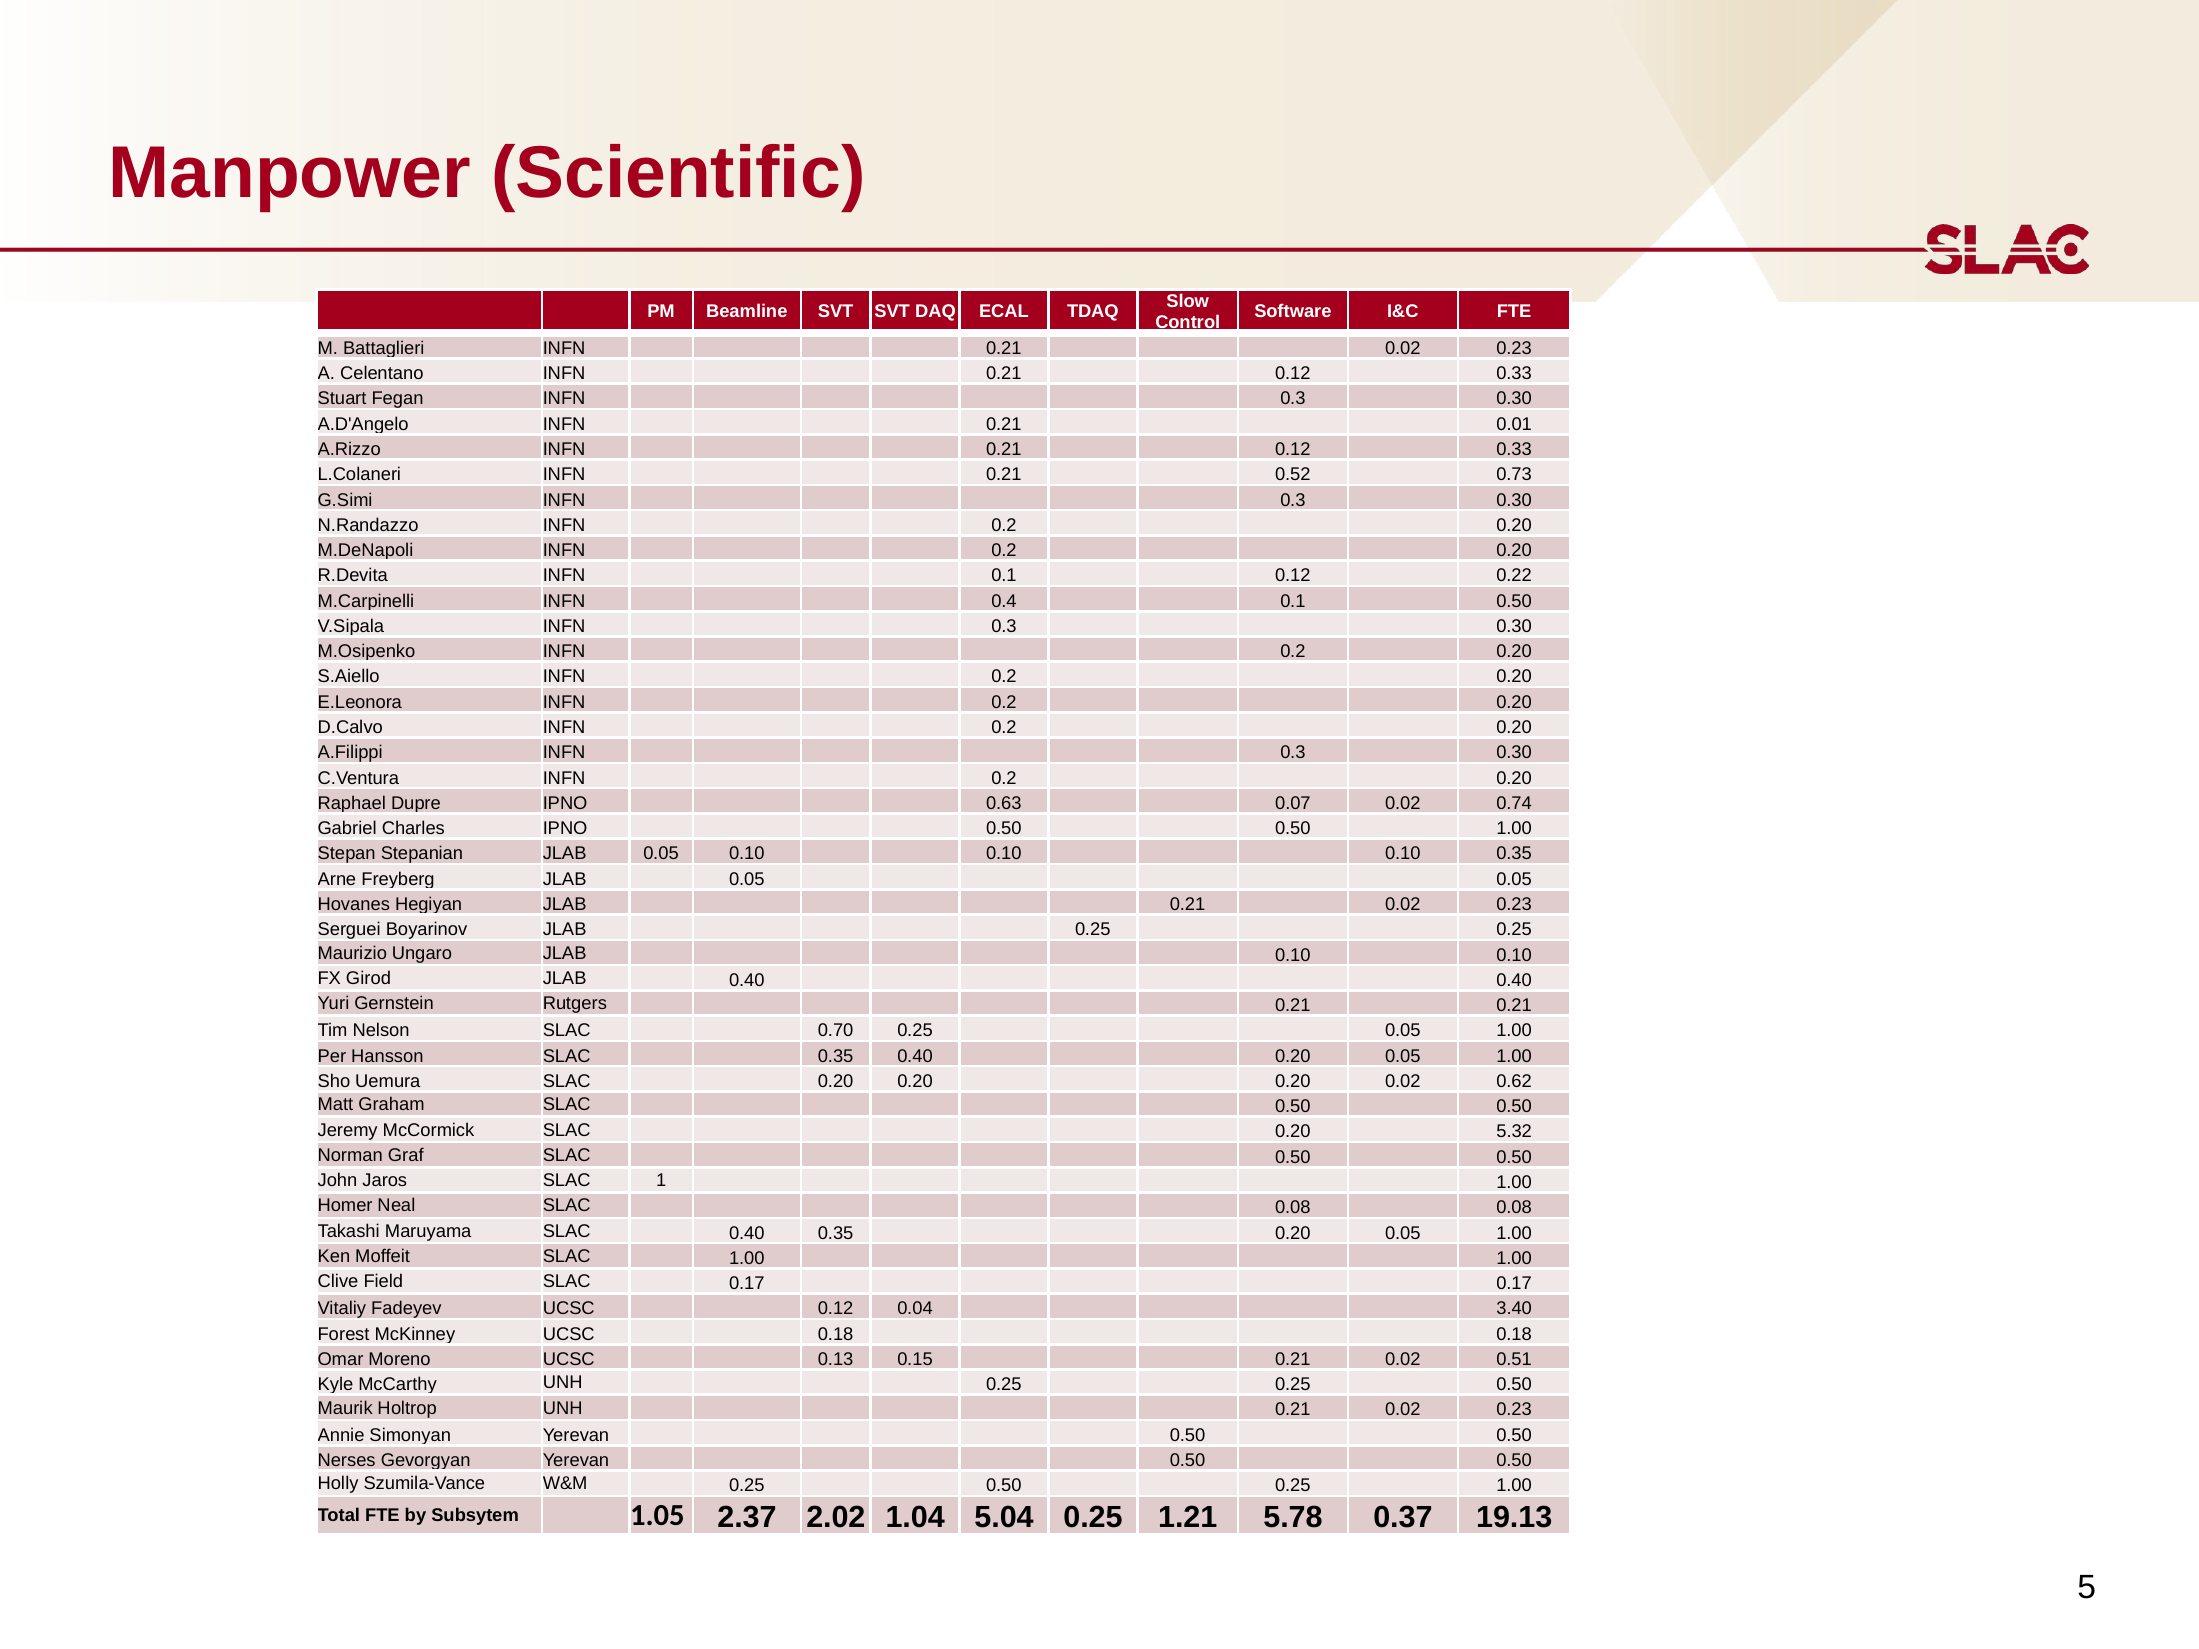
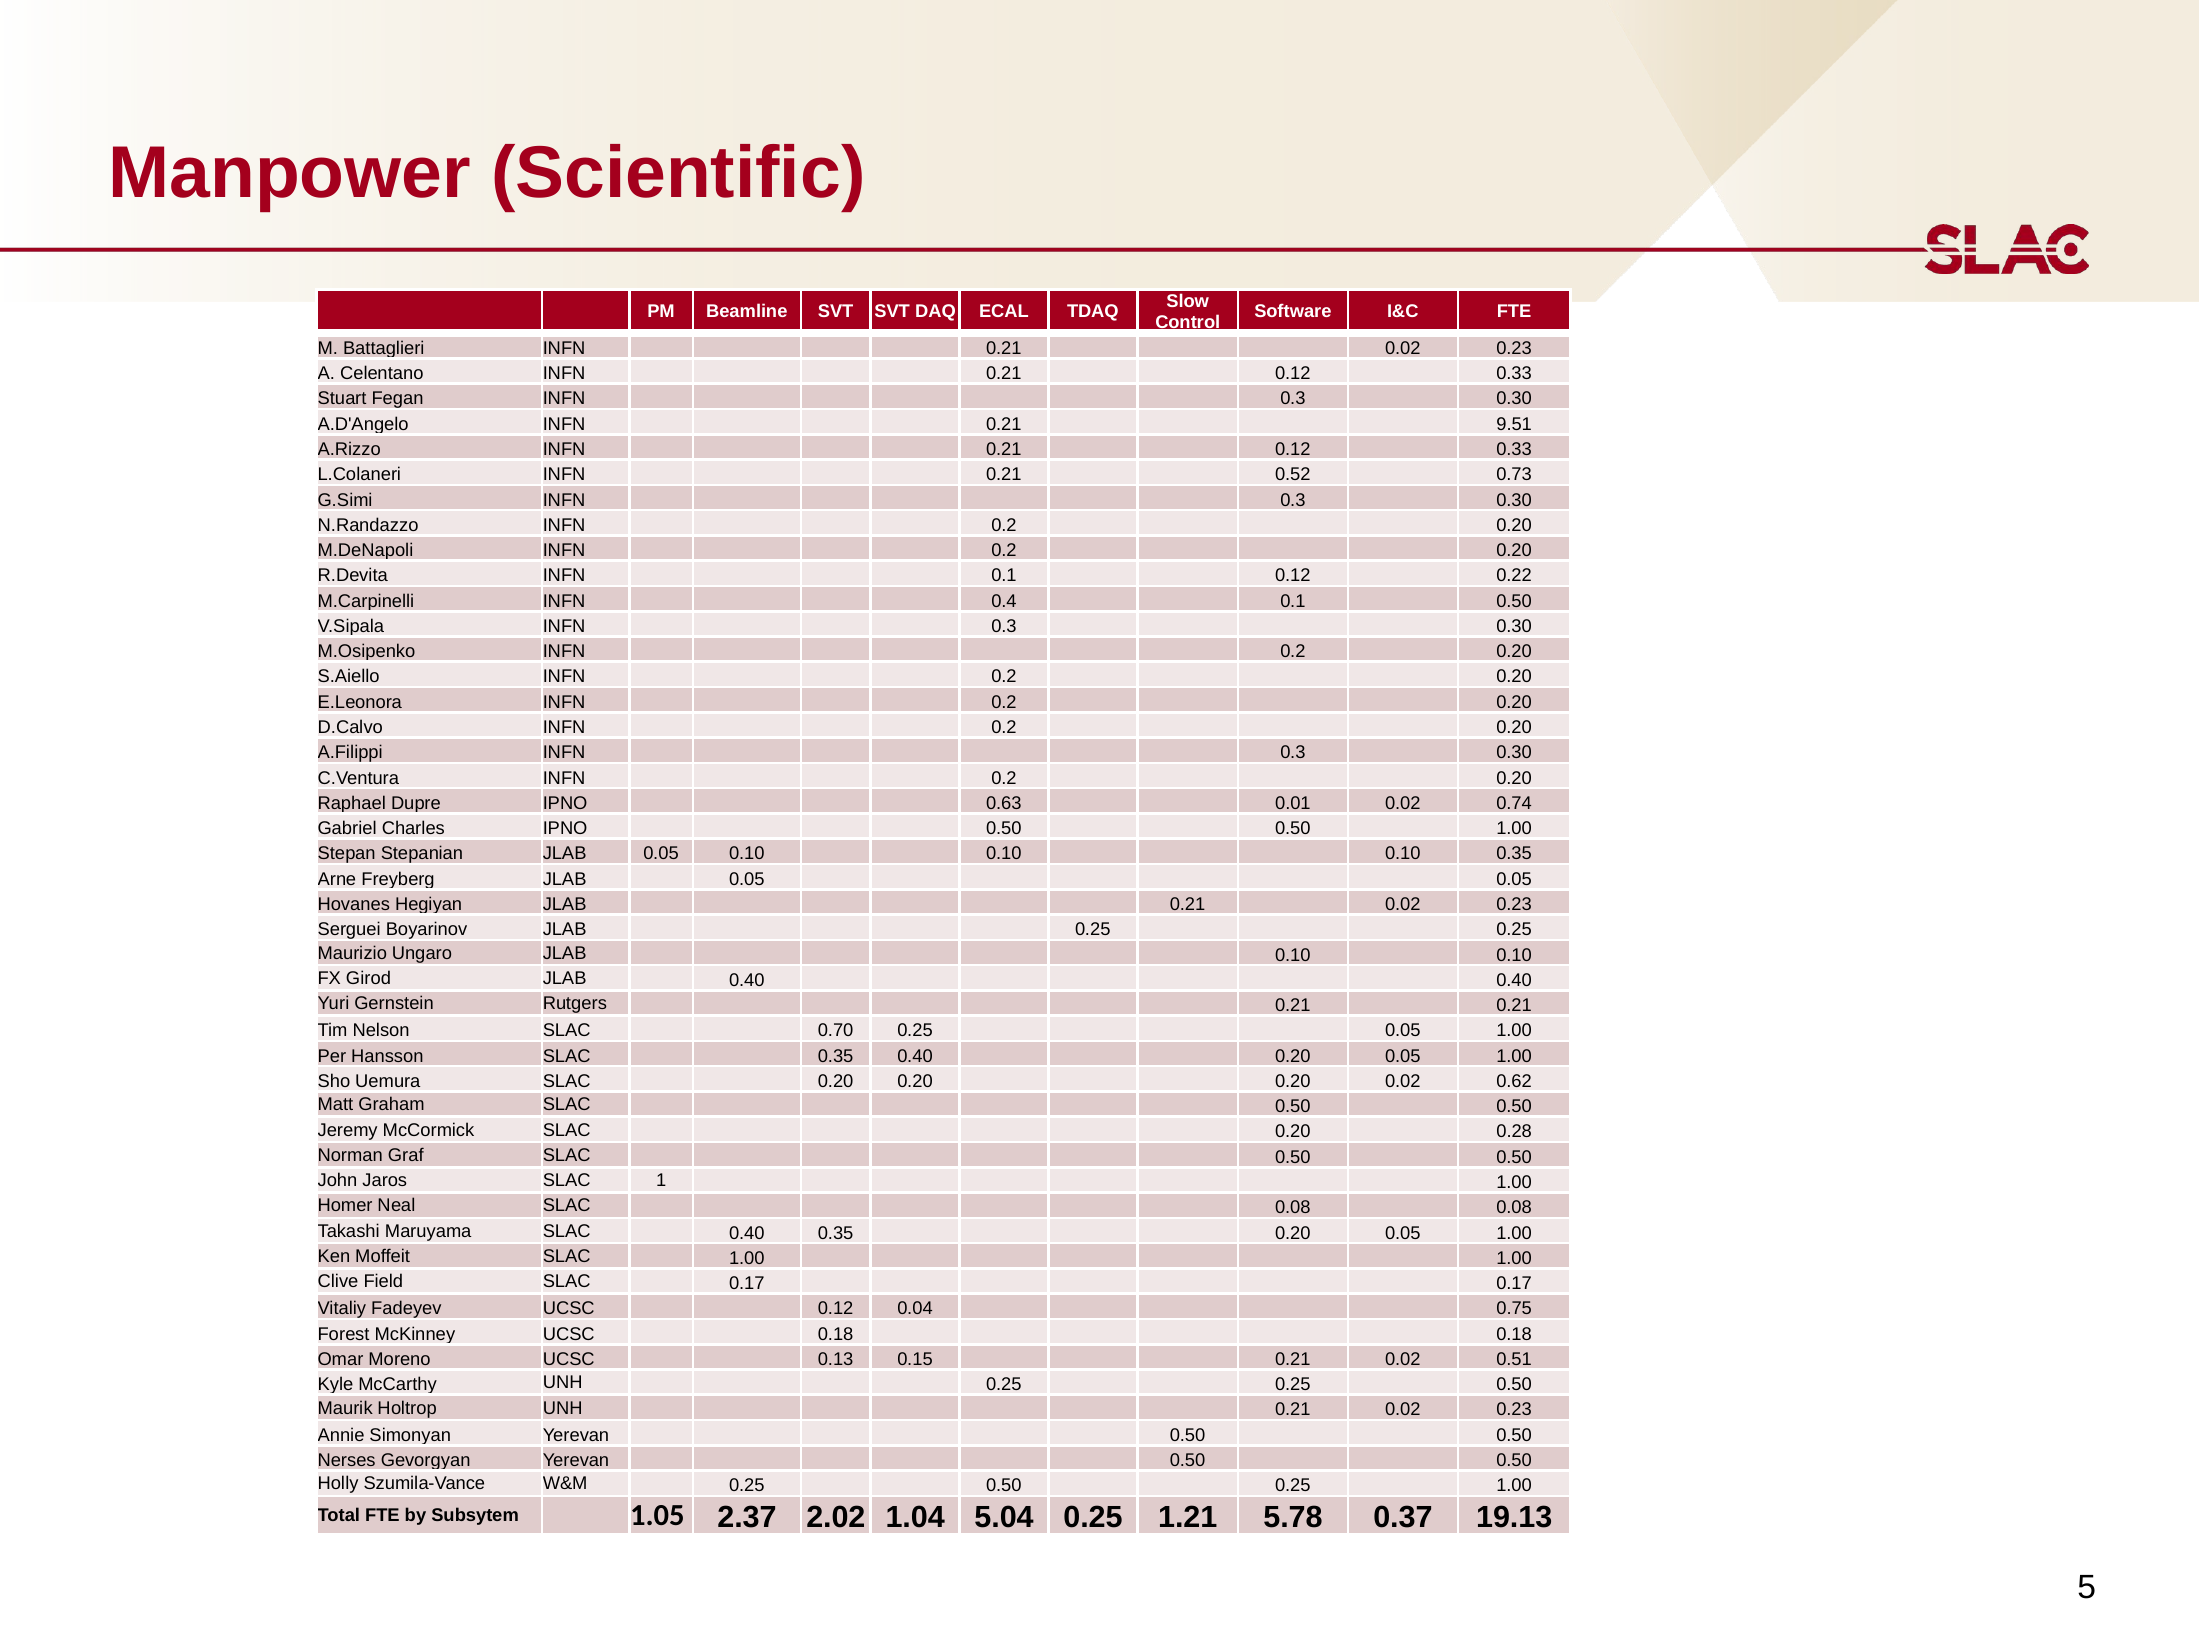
0.01: 0.01 -> 9.51
0.07: 0.07 -> 0.01
5.32: 5.32 -> 0.28
3.40: 3.40 -> 0.75
